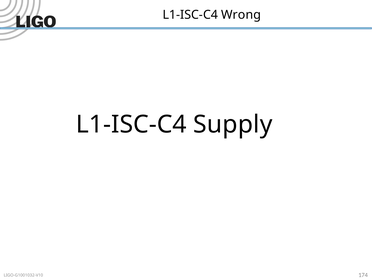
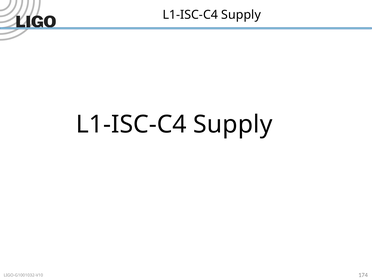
Wrong at (241, 15): Wrong -> Supply
